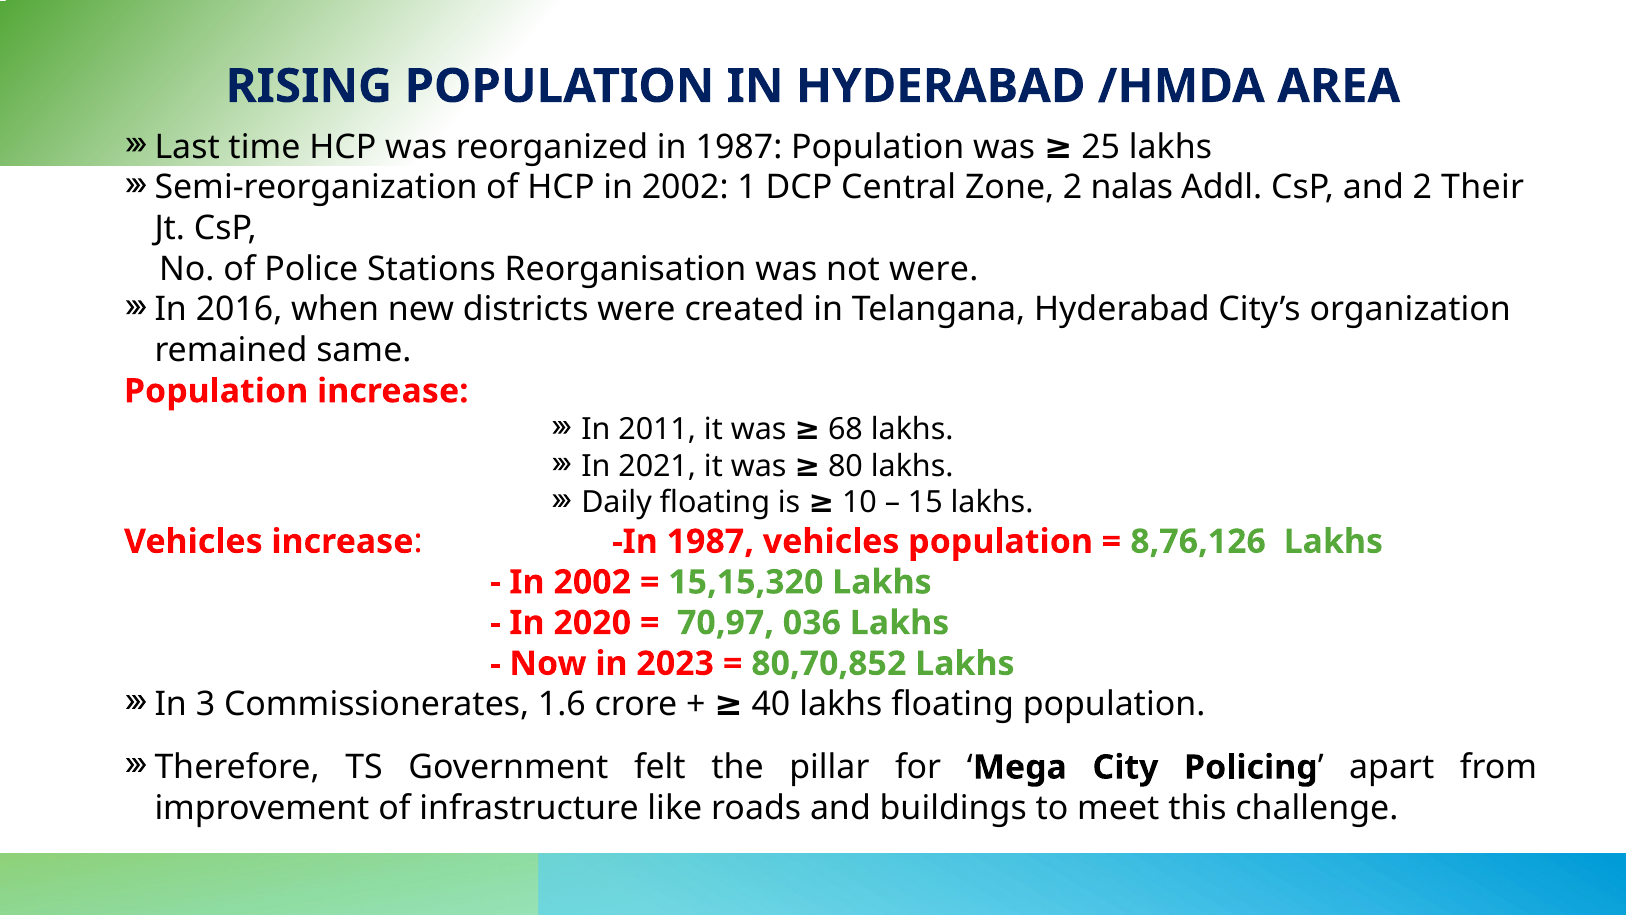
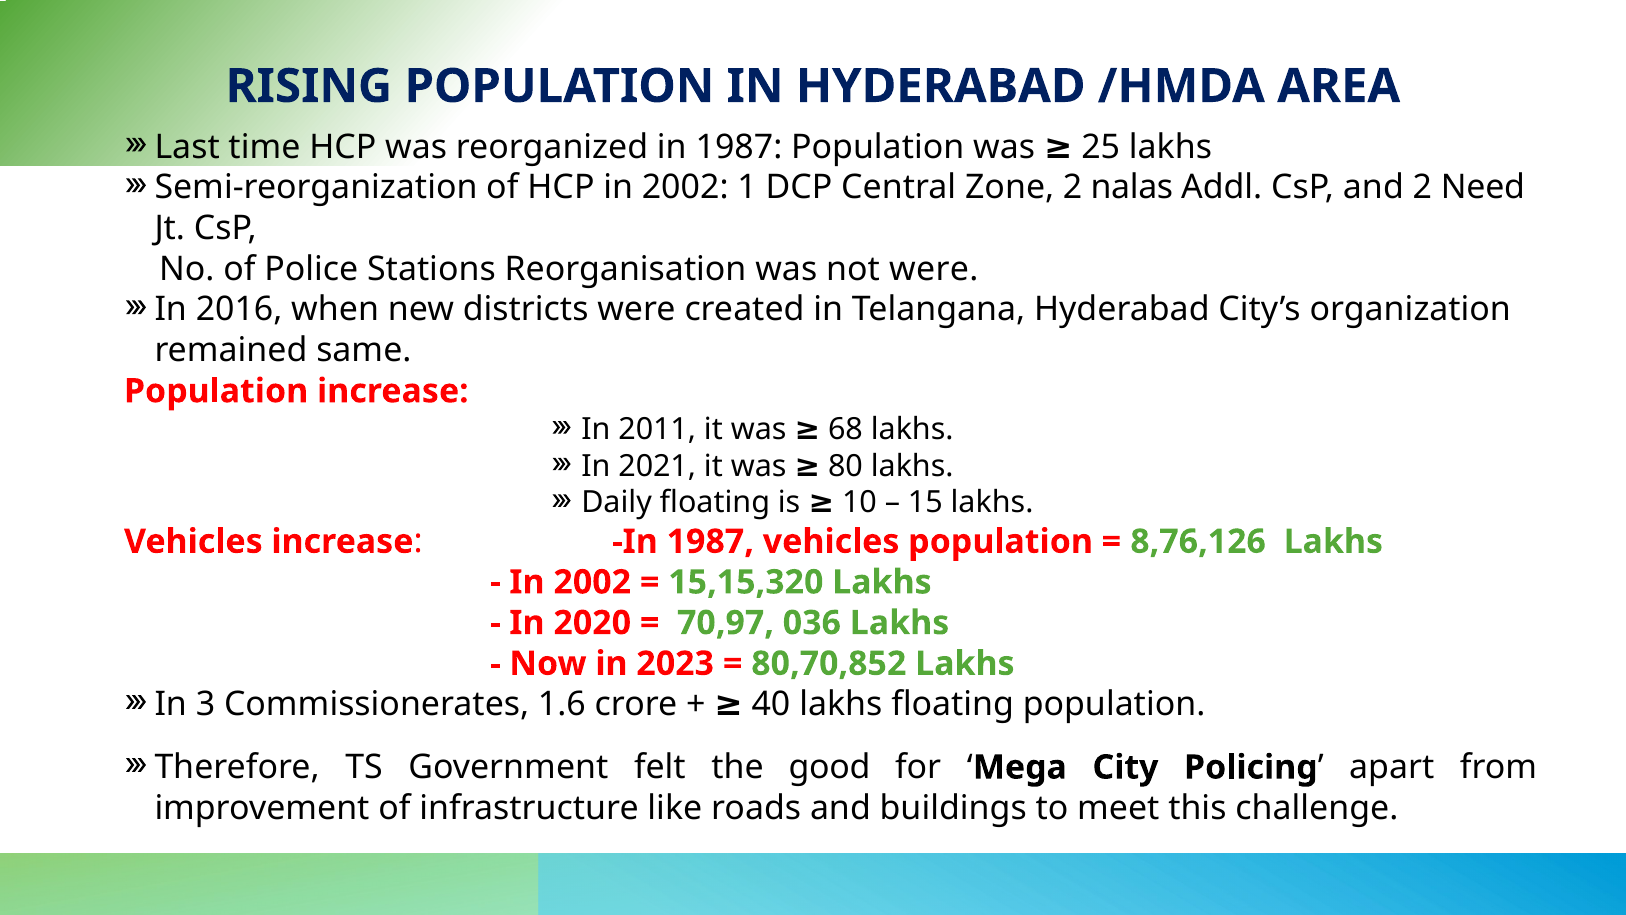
Their: Their -> Need
pillar: pillar -> good
